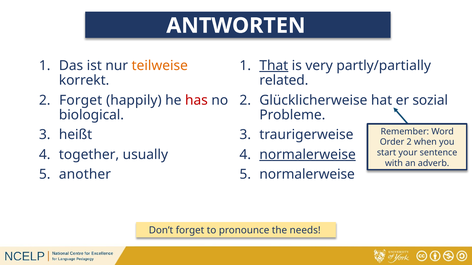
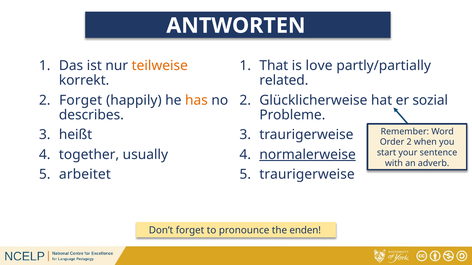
That underline: present -> none
very: very -> love
has colour: red -> orange
biological: biological -> describes
another: another -> arbeitet
normalerweise at (307, 175): normalerweise -> traurigerweise
needs: needs -> enden
